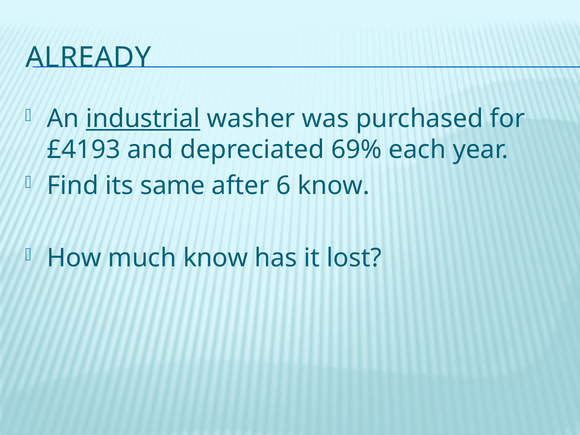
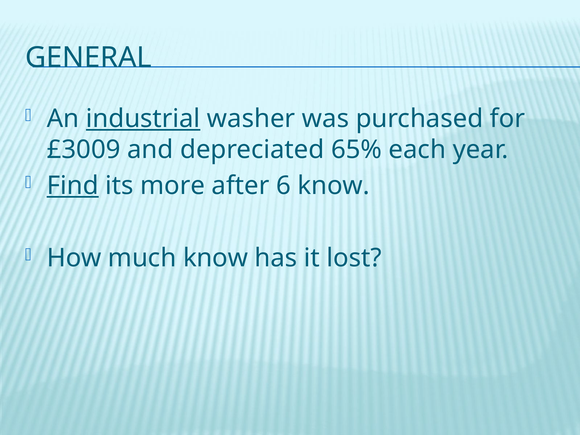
ALREADY: ALREADY -> GENERAL
£4193: £4193 -> £3009
69%: 69% -> 65%
Find underline: none -> present
same: same -> more
